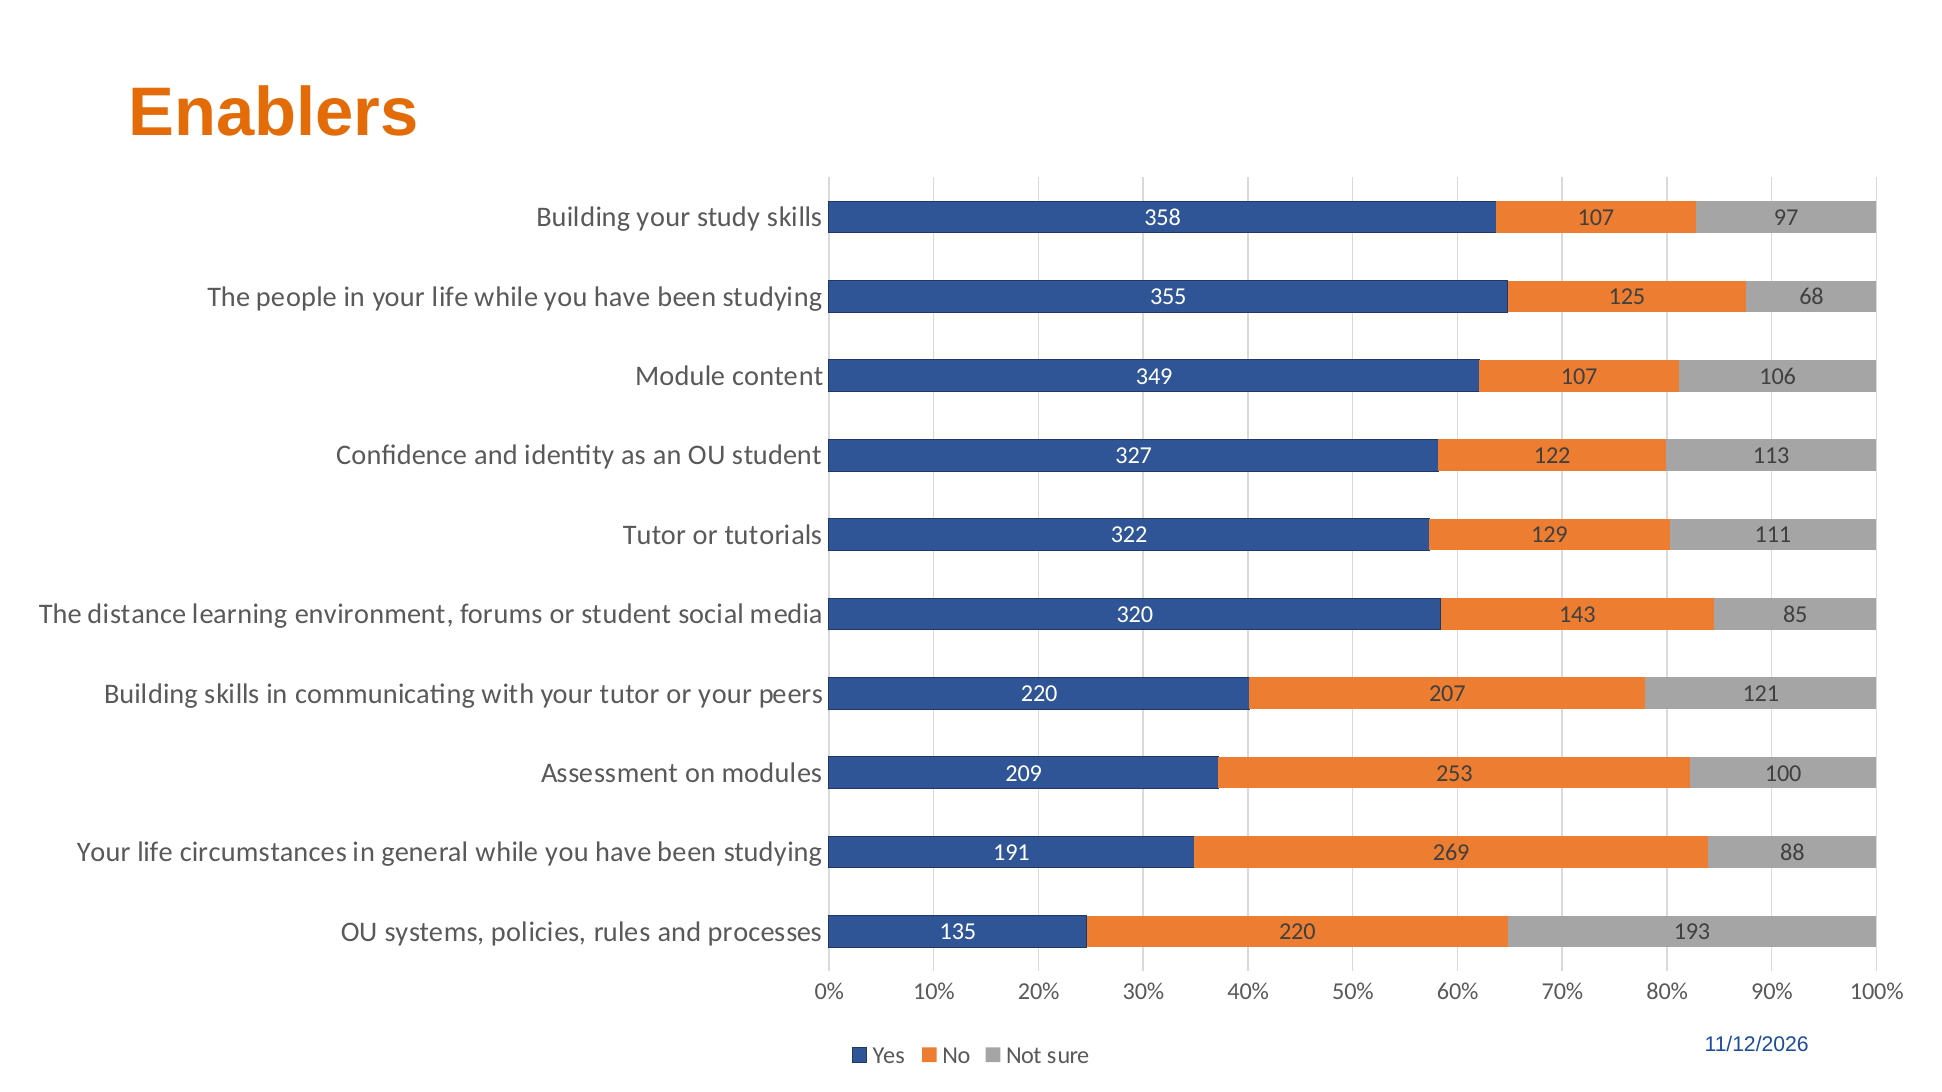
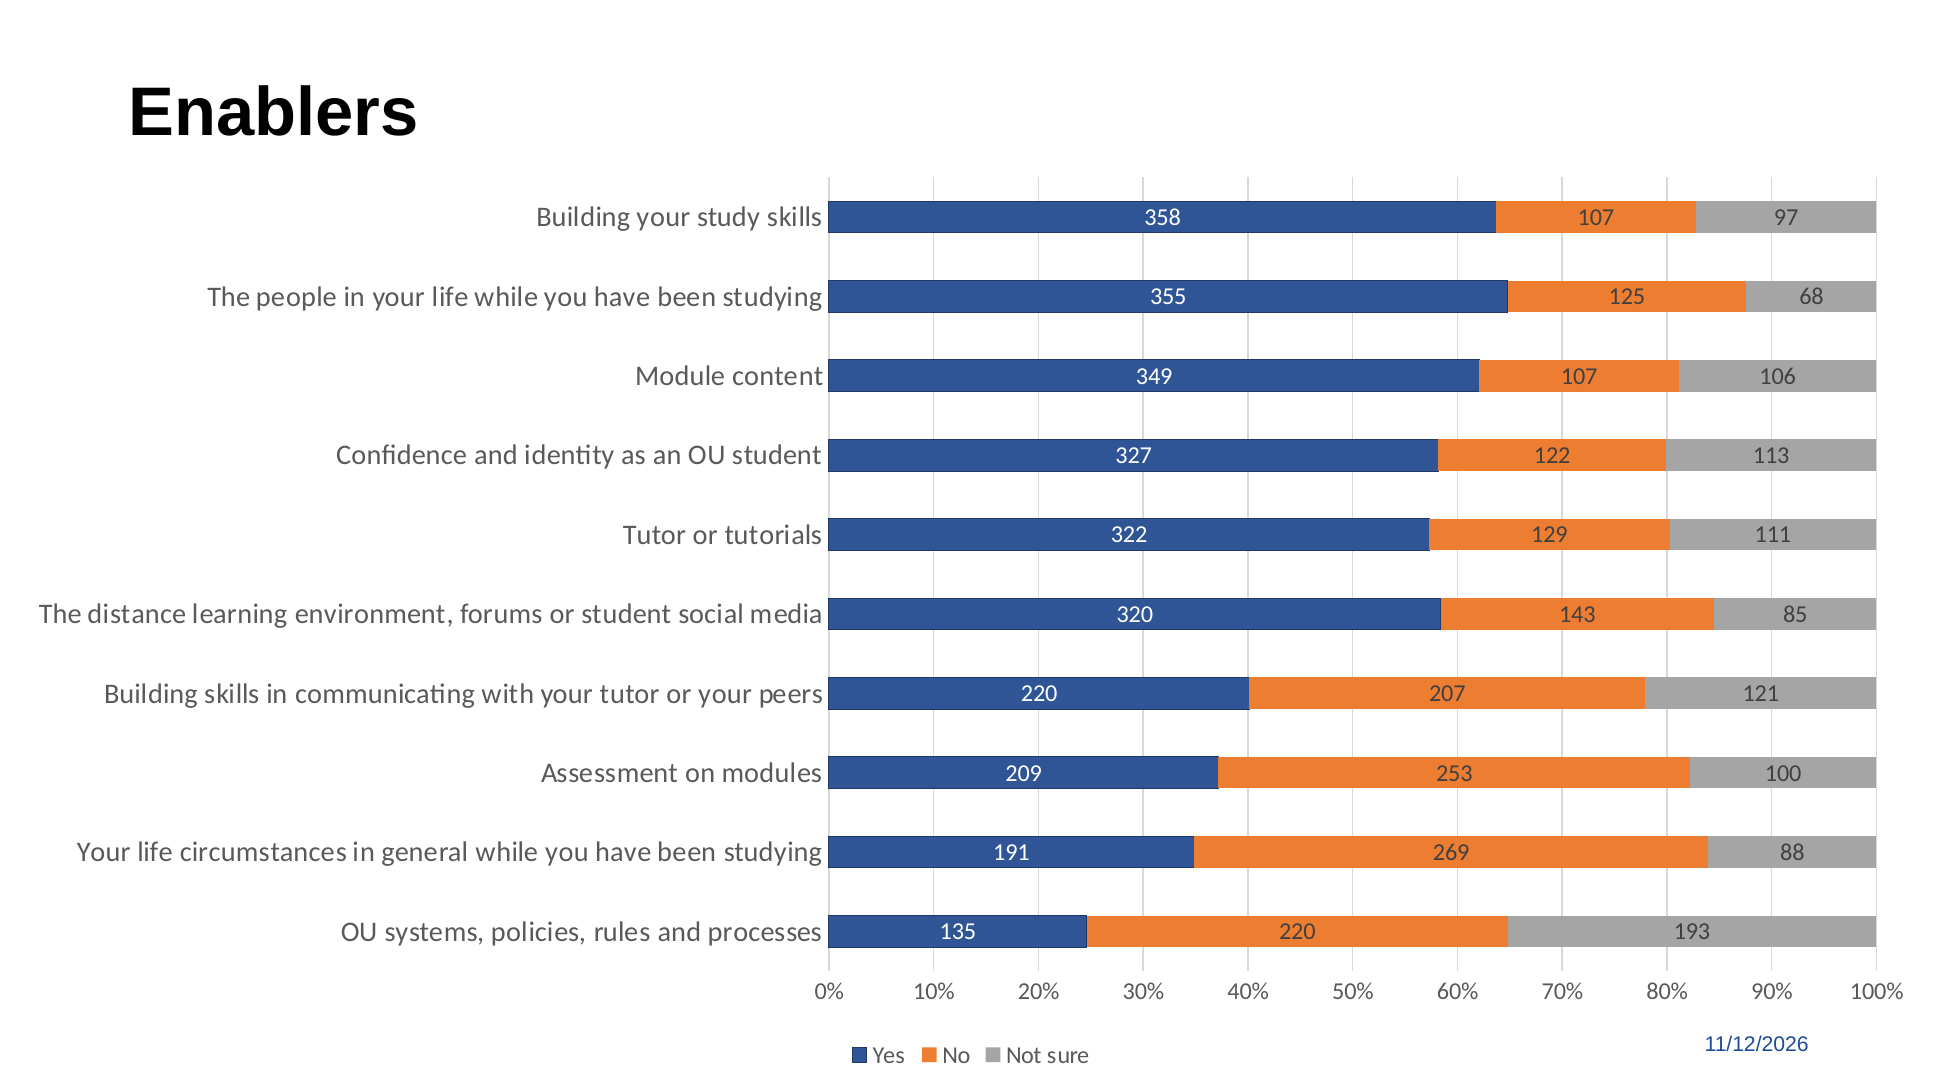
Enablers colour: orange -> black
